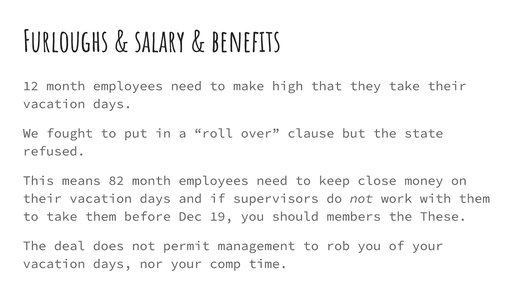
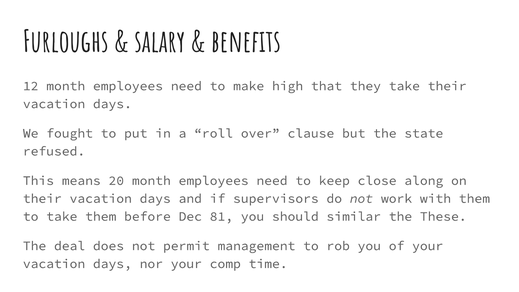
82: 82 -> 20
money: money -> along
19: 19 -> 81
members: members -> similar
